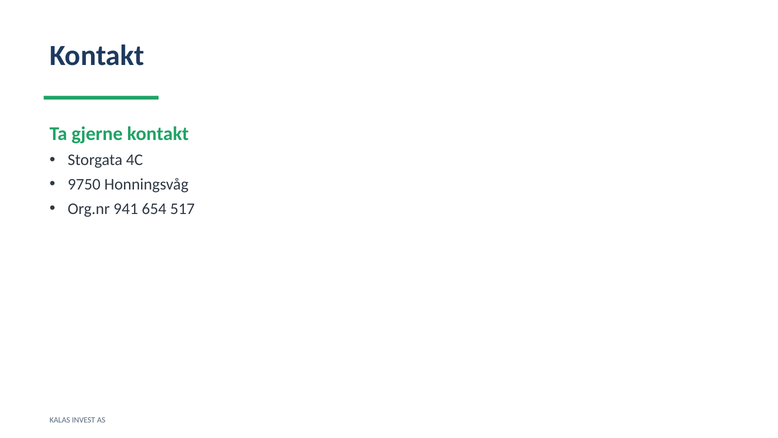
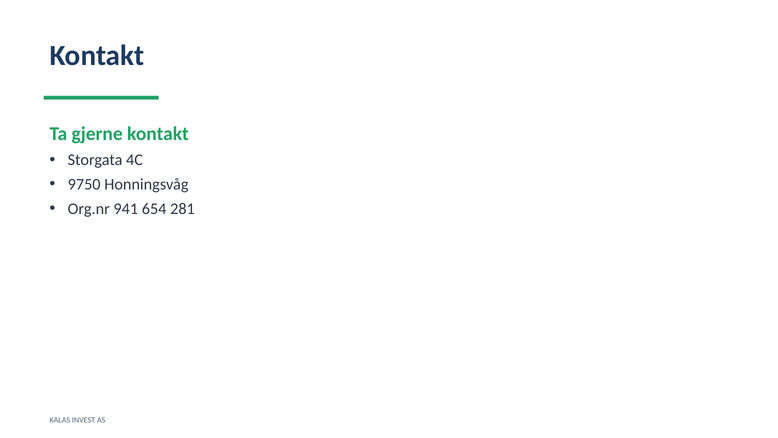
517: 517 -> 281
